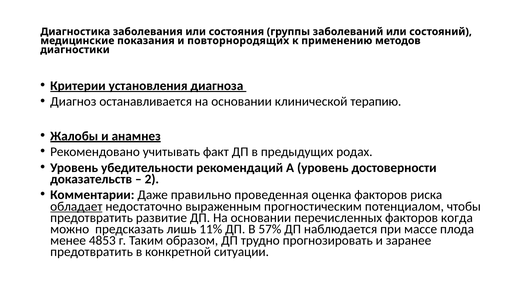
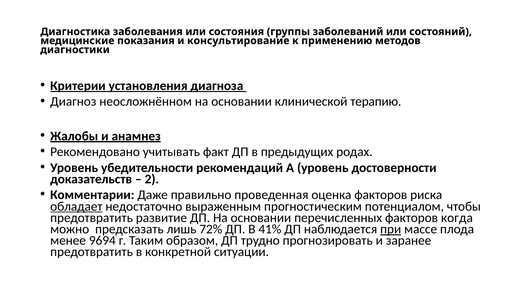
повторнородящих: повторнородящих -> консультирование
останавливается: останавливается -> неосложнённом
11%: 11% -> 72%
57%: 57% -> 41%
при underline: none -> present
4853: 4853 -> 9694
